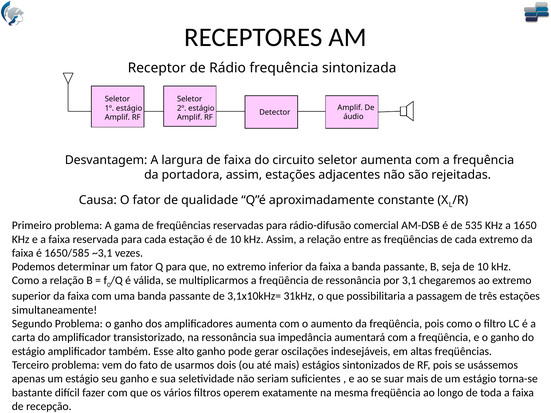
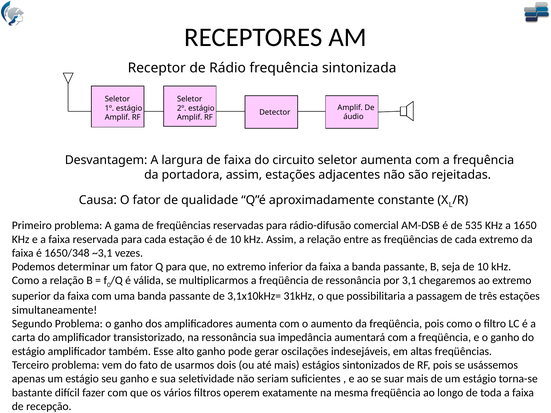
1650/585: 1650/585 -> 1650/348
